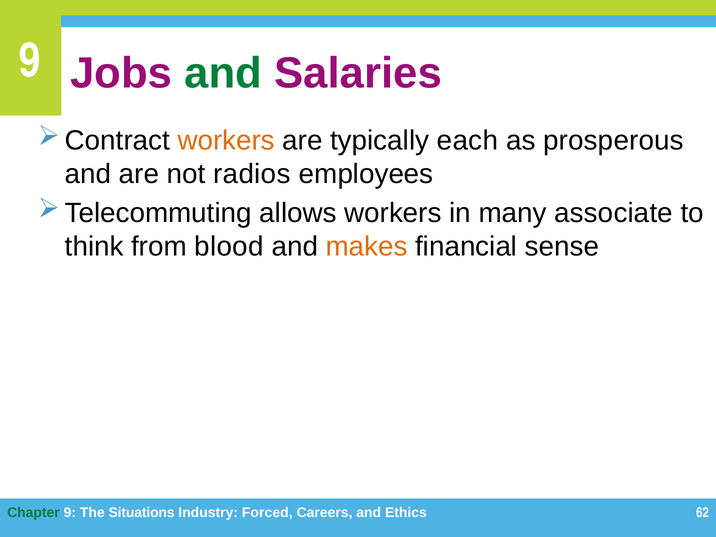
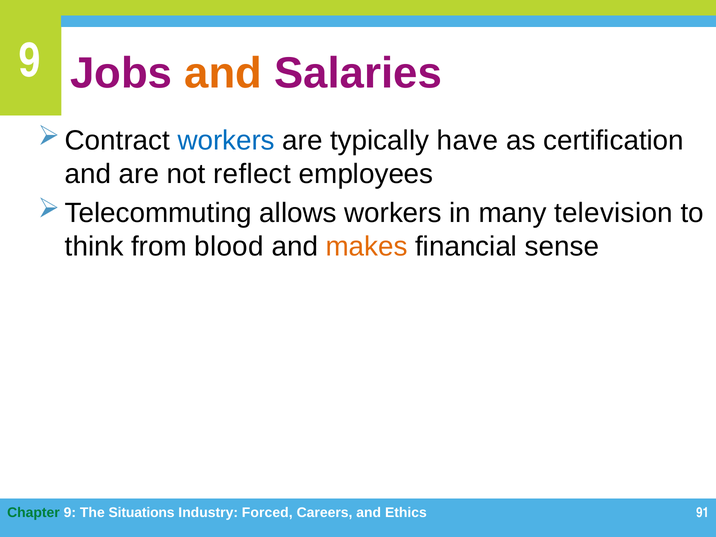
and at (223, 73) colour: green -> orange
workers at (226, 141) colour: orange -> blue
each: each -> have
prosperous: prosperous -> certification
radios: radios -> reflect
associate: associate -> television
62: 62 -> 91
